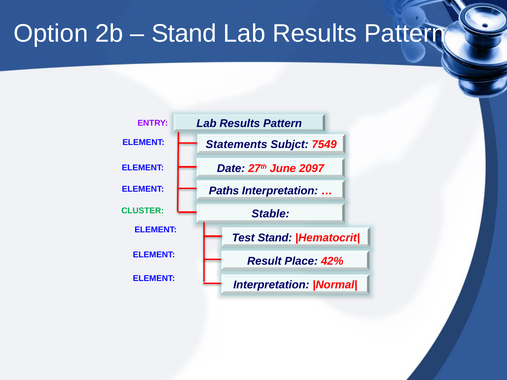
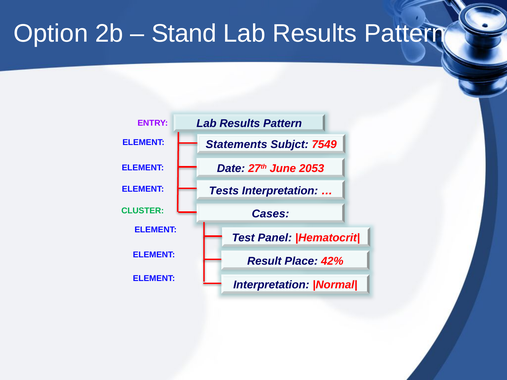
2097: 2097 -> 2053
Paths: Paths -> Tests
Stable: Stable -> Cases
Test Stand: Stand -> Panel
